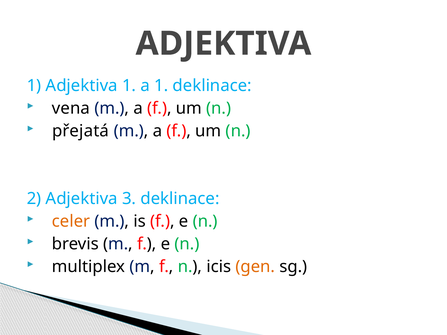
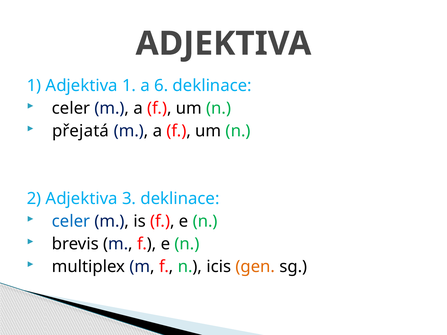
a 1: 1 -> 6
vena at (71, 108): vena -> celer
celer at (71, 222) colour: orange -> blue
